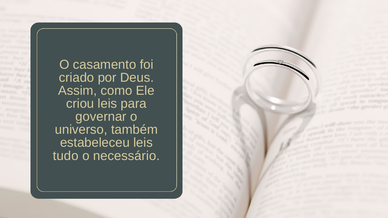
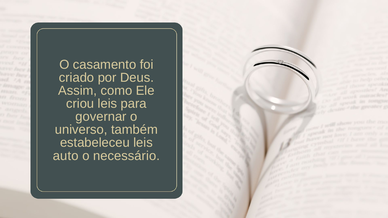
tudo: tudo -> auto
